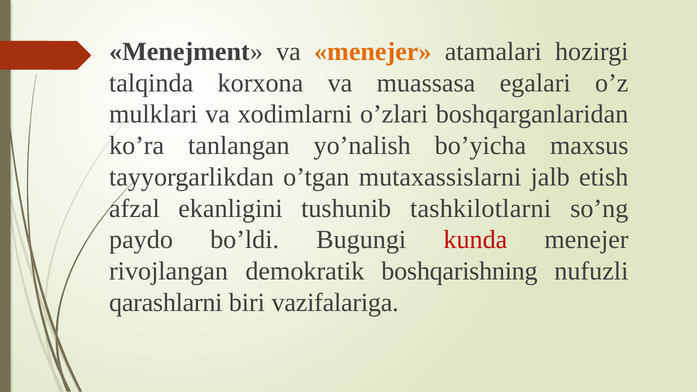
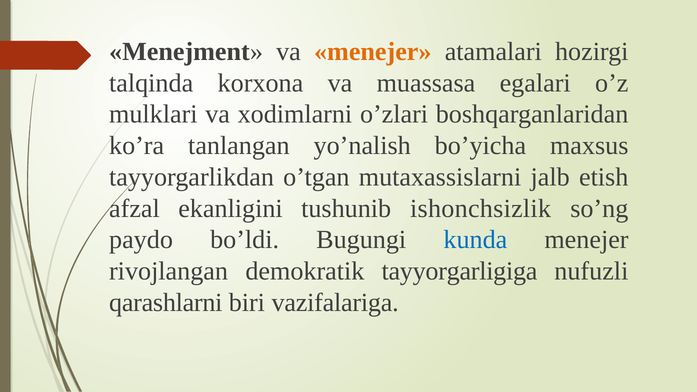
tаshkilotlаrni: tаshkilotlаrni -> ishonchsizlik
kunda colour: red -> blue
boshqarishning: boshqarishning -> tayyorgarligiga
